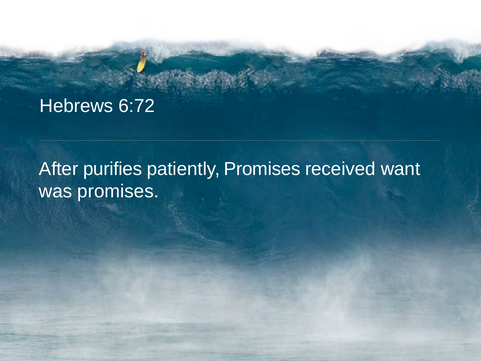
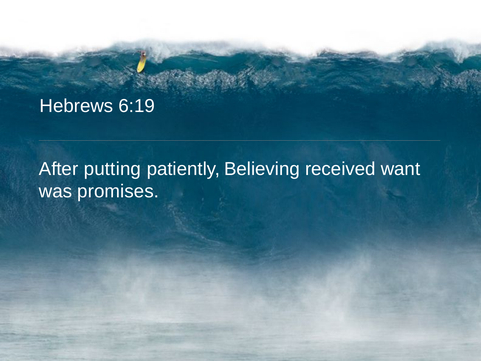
6:72: 6:72 -> 6:19
purifies: purifies -> putting
patiently Promises: Promises -> Believing
